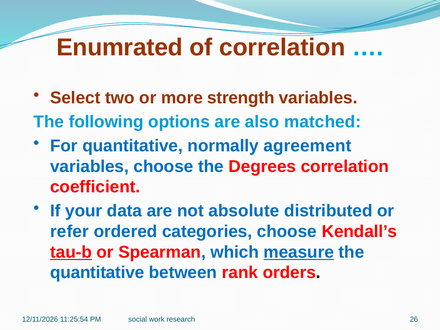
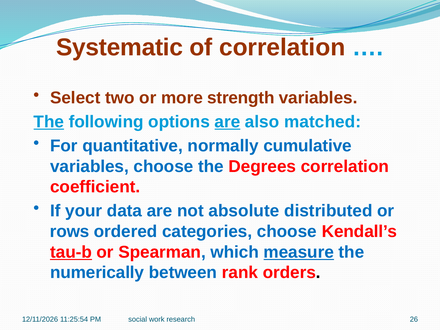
Enumrated: Enumrated -> Systematic
The at (49, 122) underline: none -> present
are at (227, 122) underline: none -> present
agreement: agreement -> cumulative
refer: refer -> rows
quantitative at (97, 273): quantitative -> numerically
